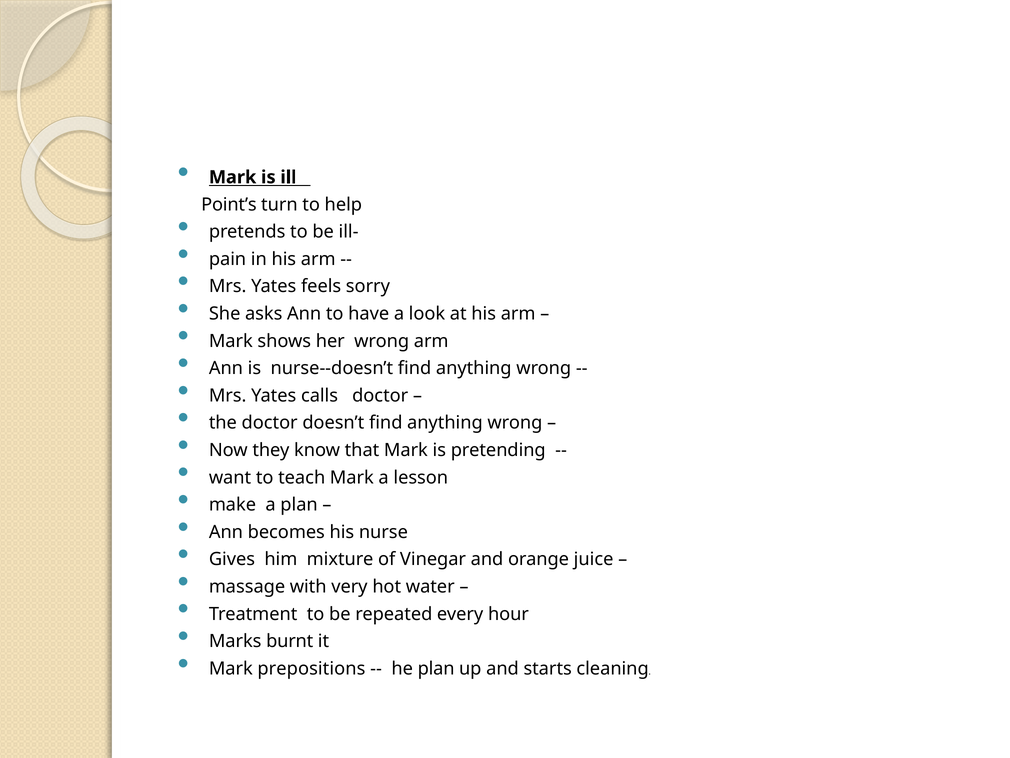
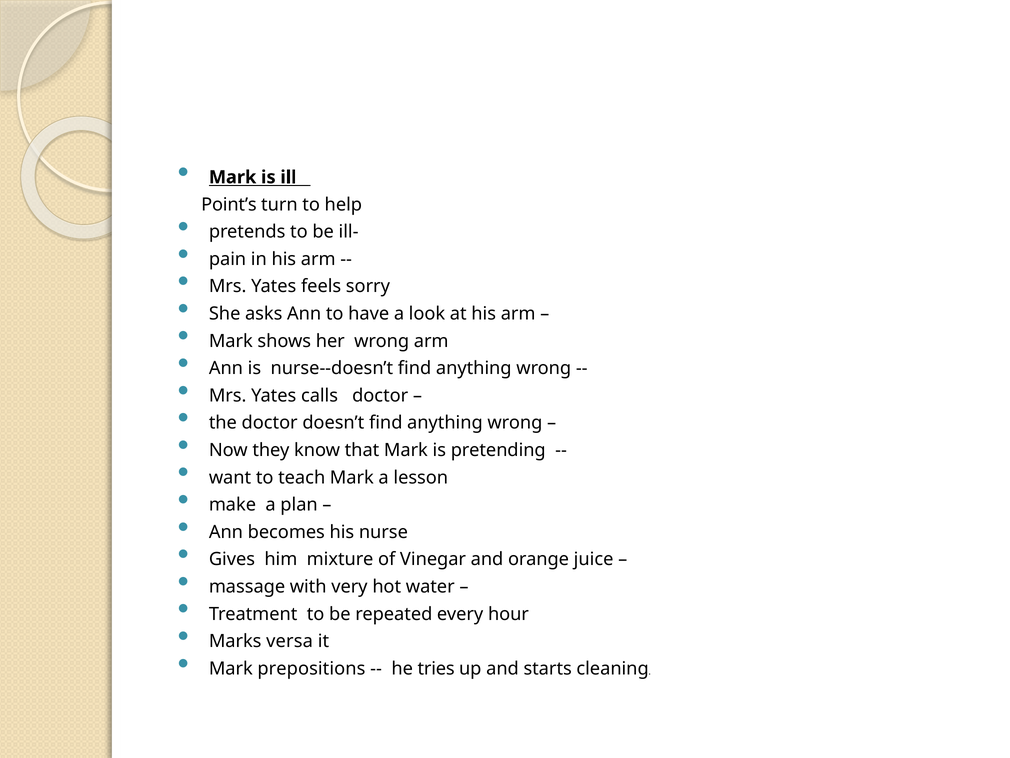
burnt: burnt -> versa
he plan: plan -> tries
